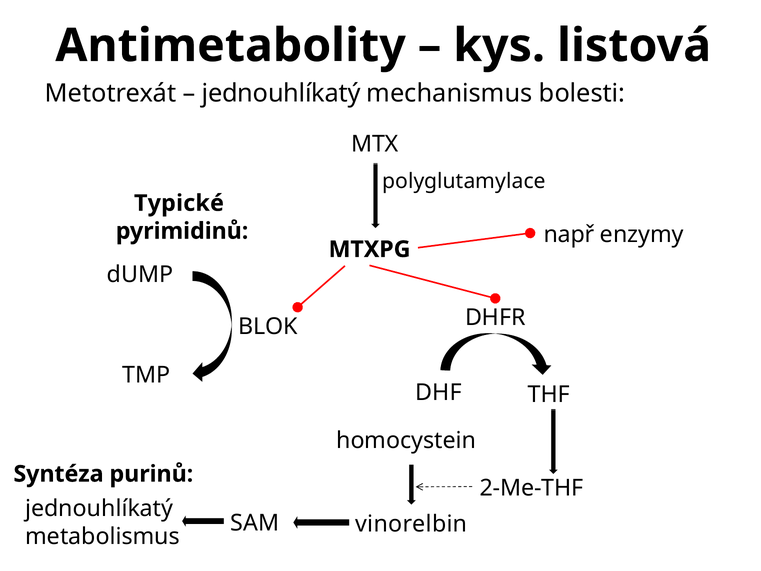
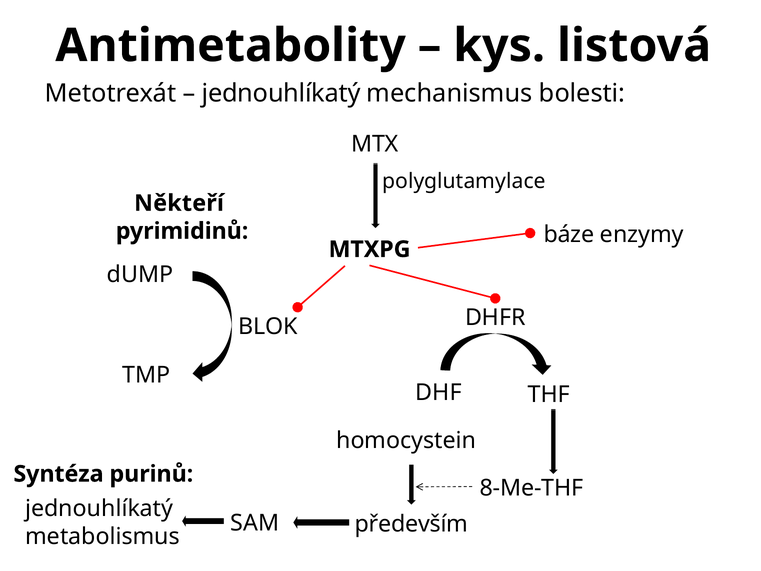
Typické: Typické -> Někteří
např: např -> báze
2-Me-THF: 2-Me-THF -> 8-Me-THF
vinorelbin: vinorelbin -> především
